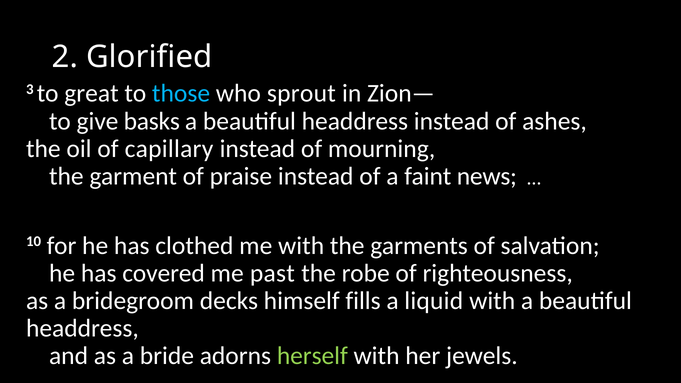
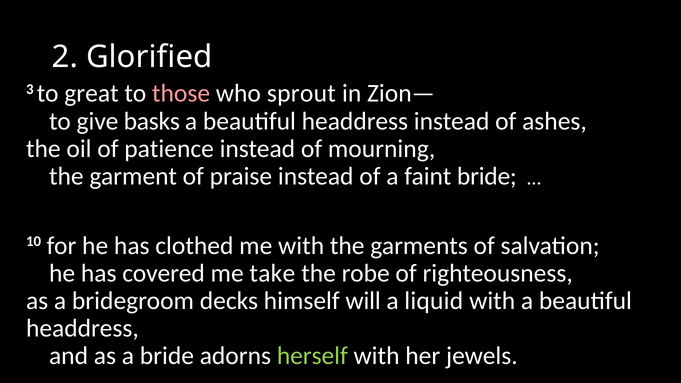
those colour: light blue -> pink
capillary: capillary -> patience
faint news: news -> bride
past: past -> take
fills: fills -> will
